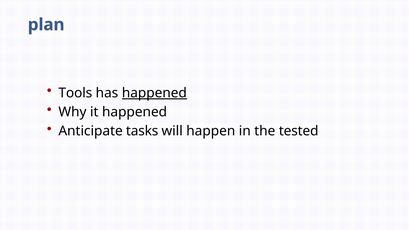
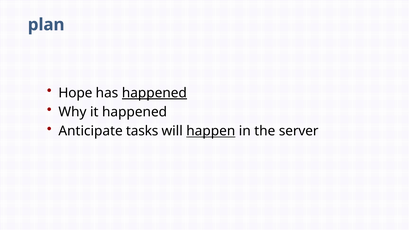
Tools: Tools -> Hope
happen underline: none -> present
tested: tested -> server
